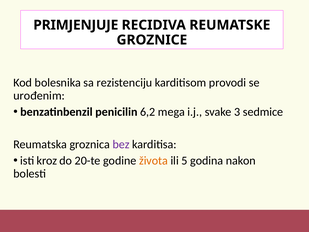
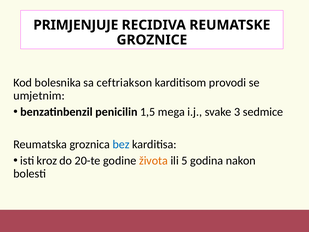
rezistenciju: rezistenciju -> ceftriakson
urođenim: urođenim -> umjetnim
6,2: 6,2 -> 1,5
bez colour: purple -> blue
